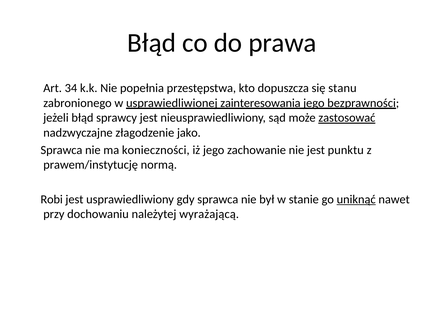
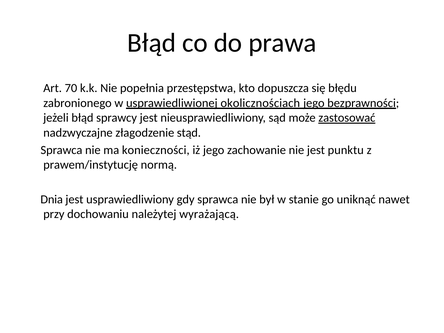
34: 34 -> 70
stanu: stanu -> błędu
zainteresowania: zainteresowania -> okolicznościach
jako: jako -> stąd
Robi: Robi -> Dnia
uniknąć underline: present -> none
